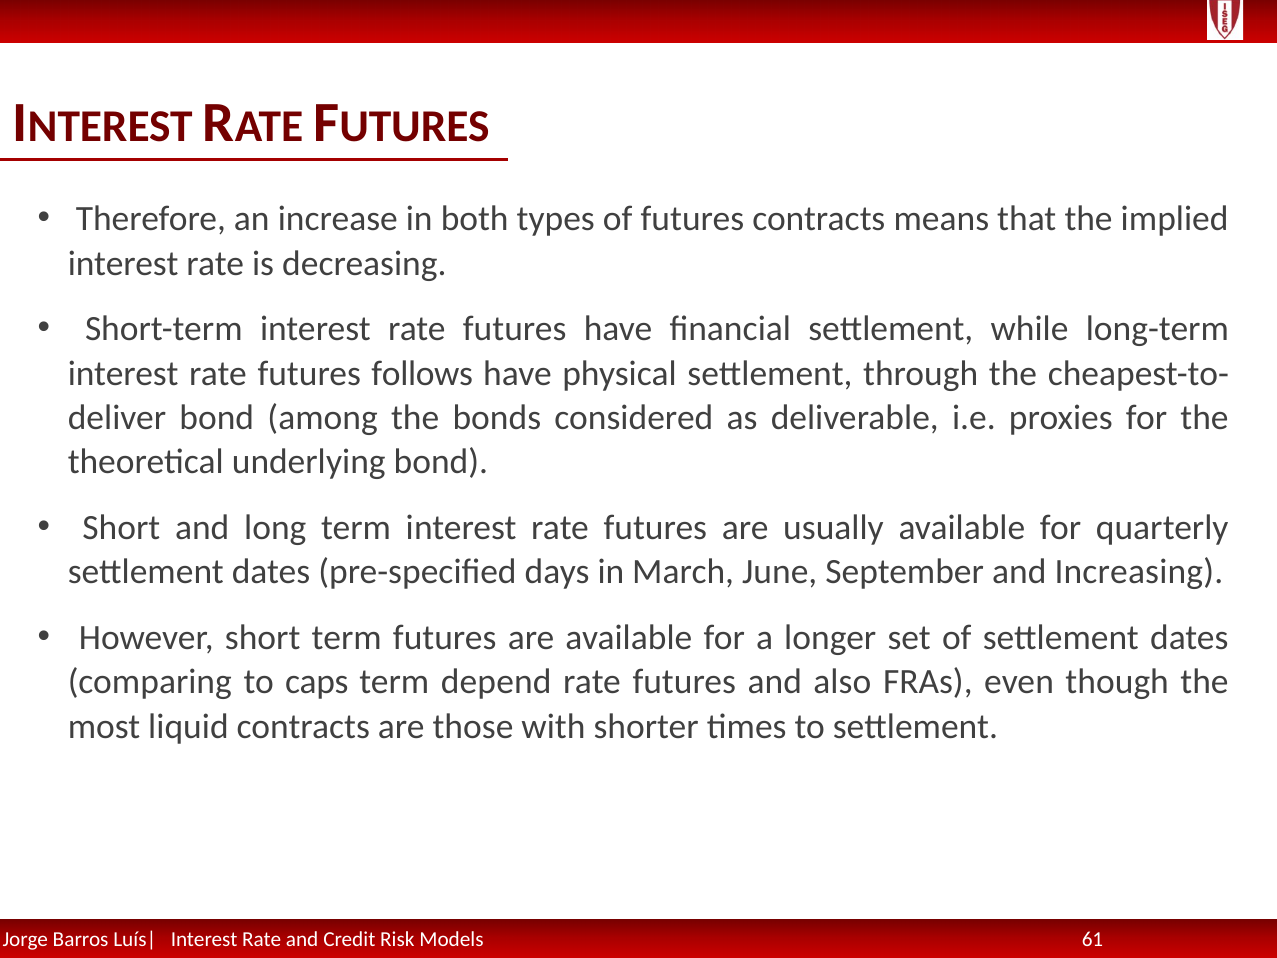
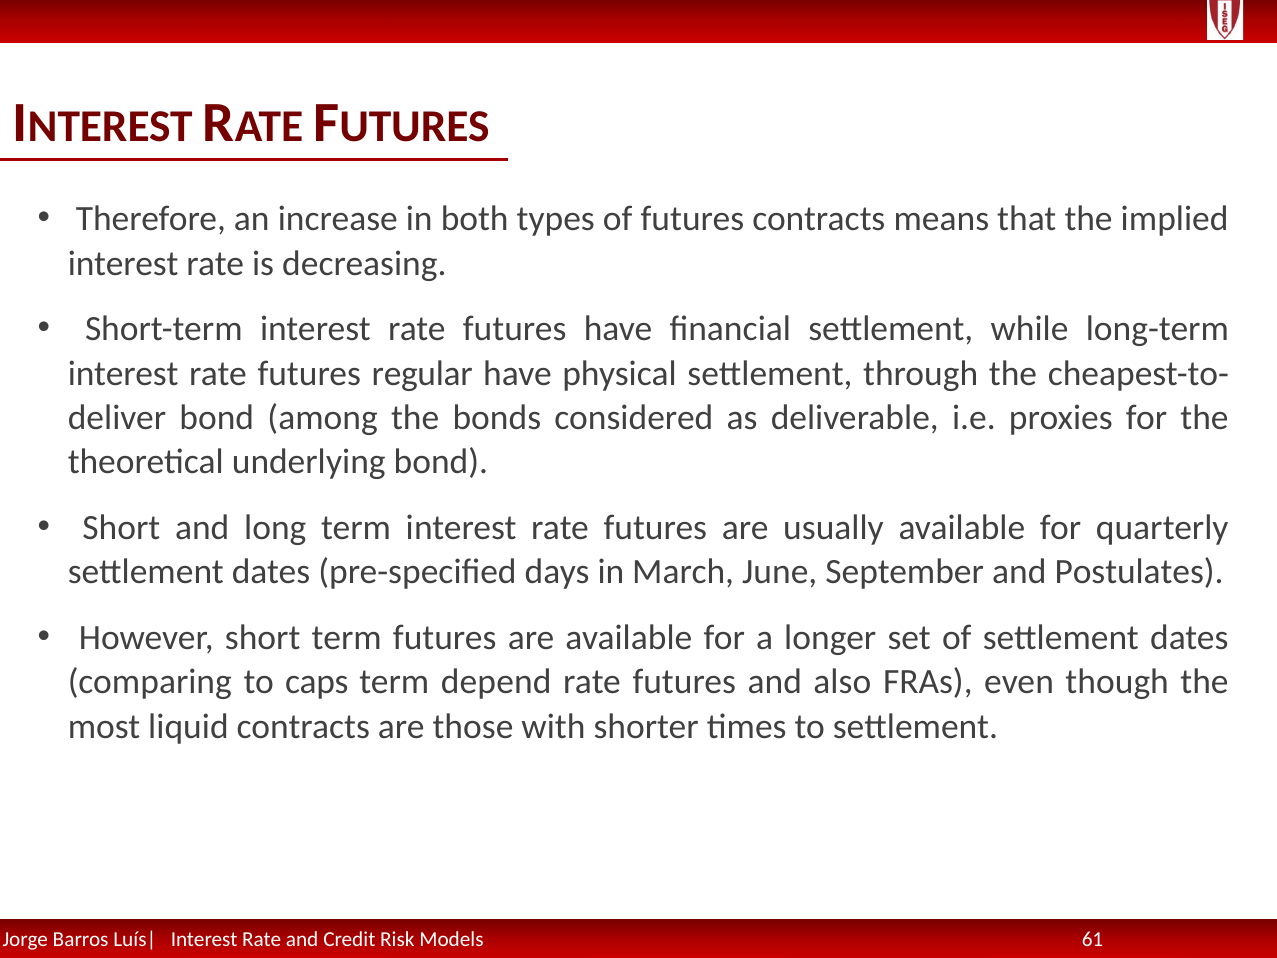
follows: follows -> regular
Increasing: Increasing -> Postulates
